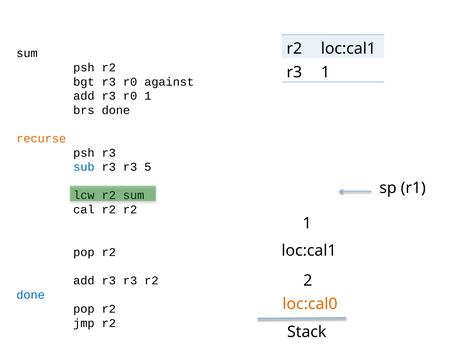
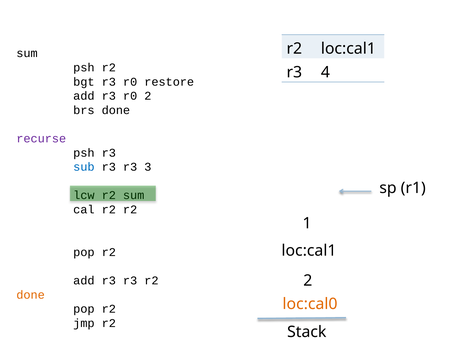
r3 1: 1 -> 4
against: against -> restore
r0 1: 1 -> 2
recurse colour: orange -> purple
5: 5 -> 3
done at (31, 295) colour: blue -> orange
